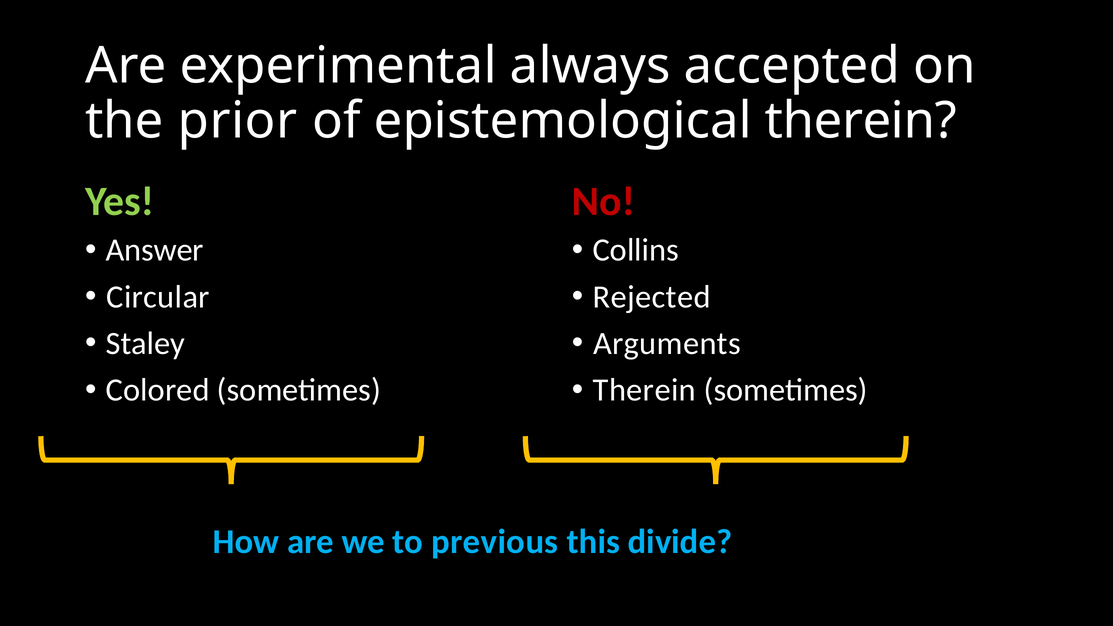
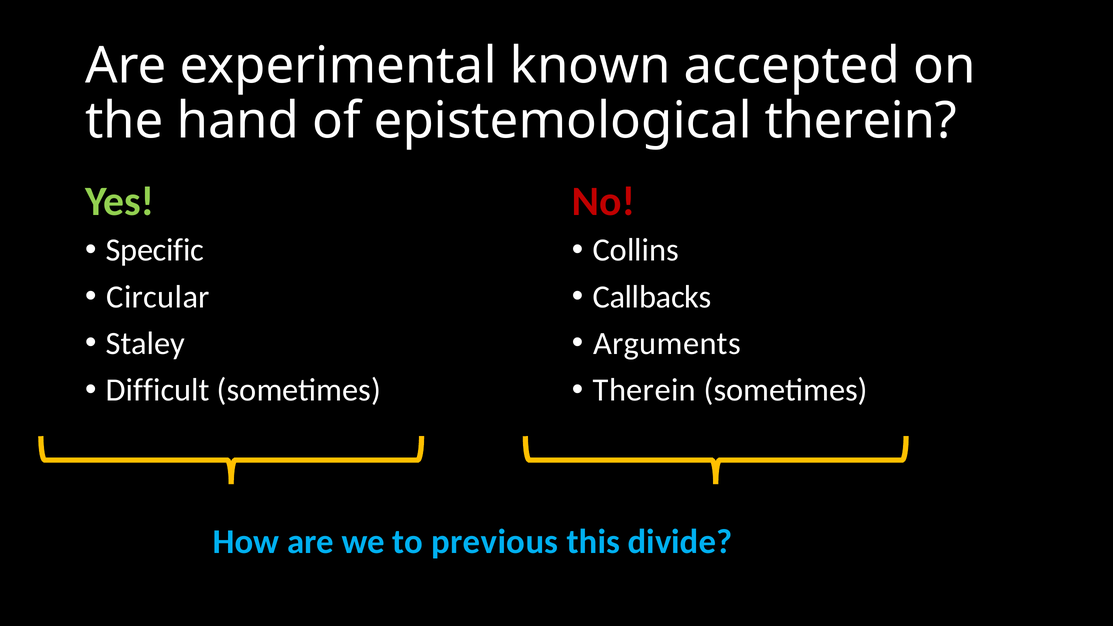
always: always -> known
prior: prior -> hand
Answer: Answer -> Specific
Rejected: Rejected -> Callbacks
Colored: Colored -> Difficult
